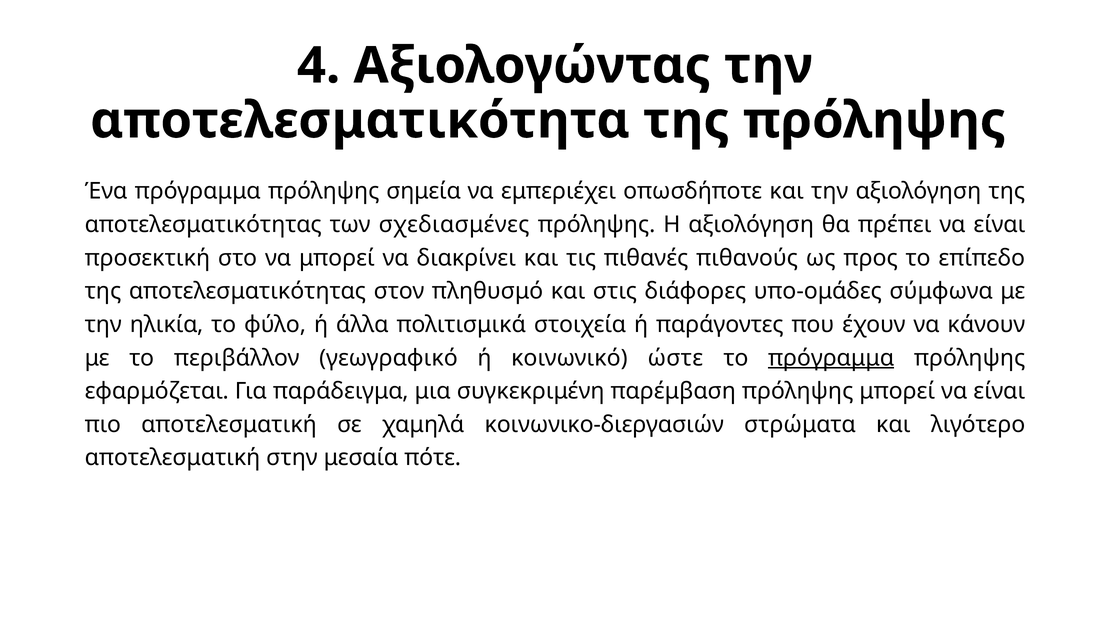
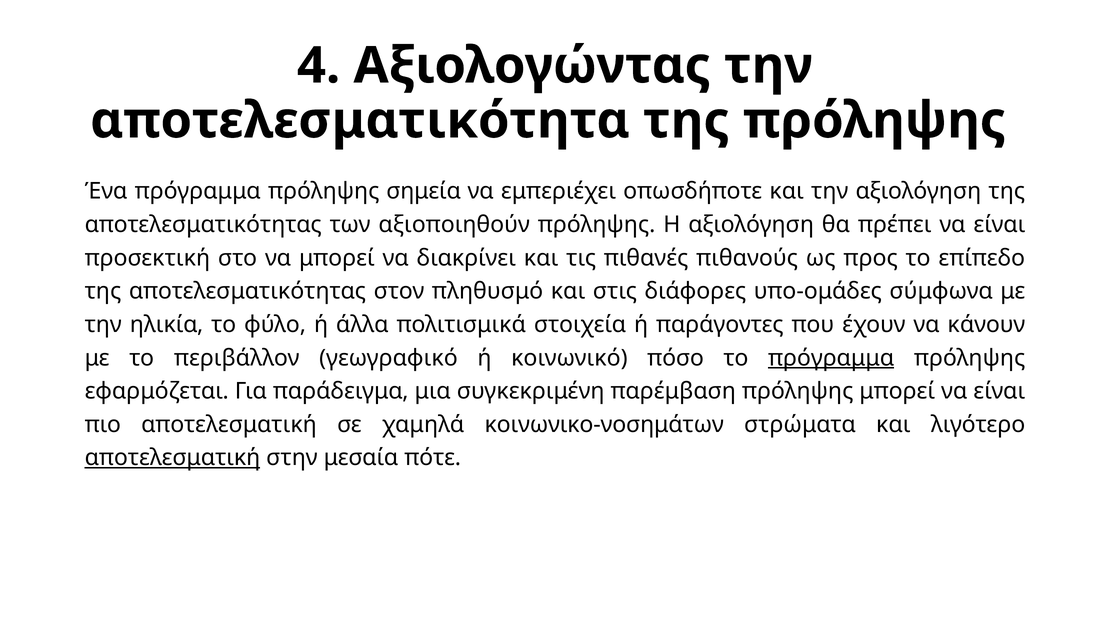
σχεδιασμένες: σχεδιασμένες -> αξιοποιηθούν
ώστε: ώστε -> πόσο
κοινωνικο-διεργασιών: κοινωνικο-διεργασιών -> κοινωνικο-νοσημάτων
αποτελεσματική at (172, 458) underline: none -> present
